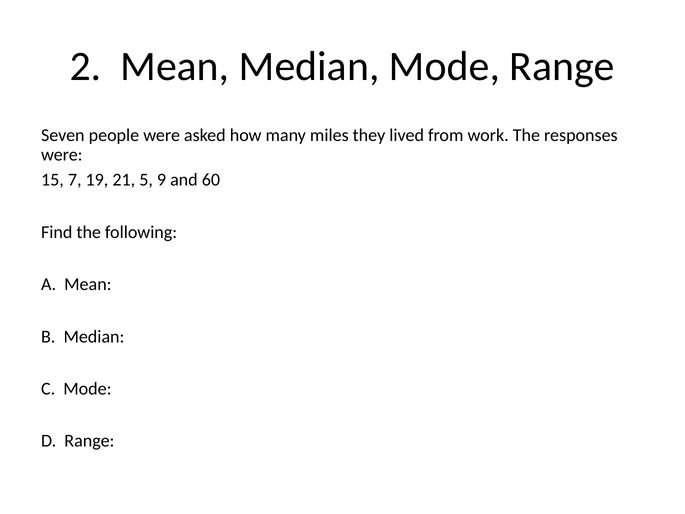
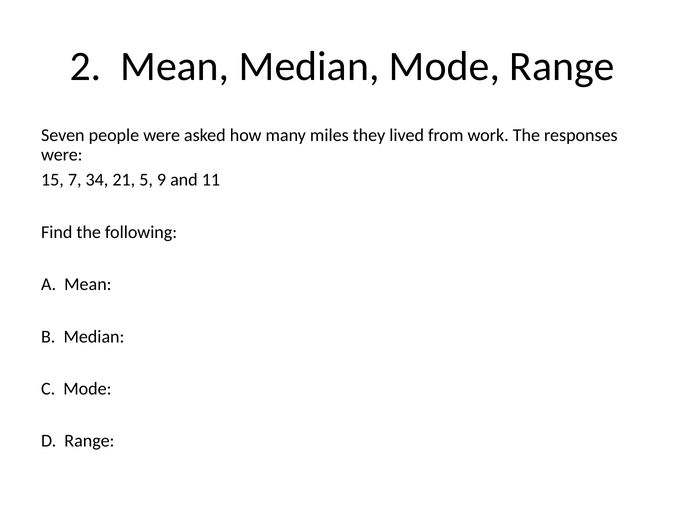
19: 19 -> 34
60: 60 -> 11
